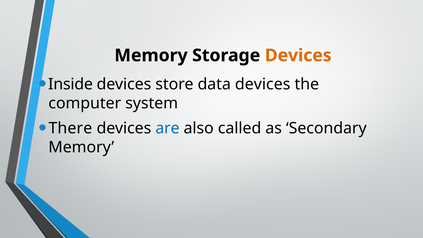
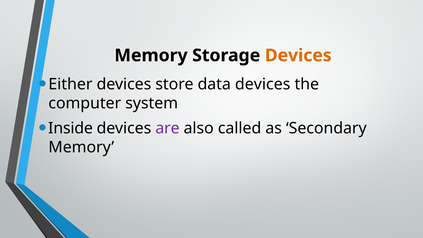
Inside: Inside -> Either
There: There -> Inside
are colour: blue -> purple
